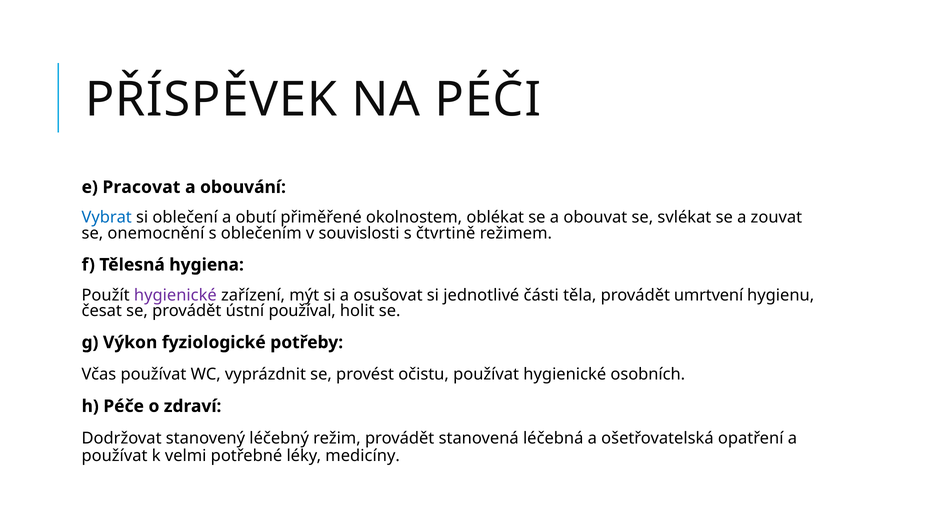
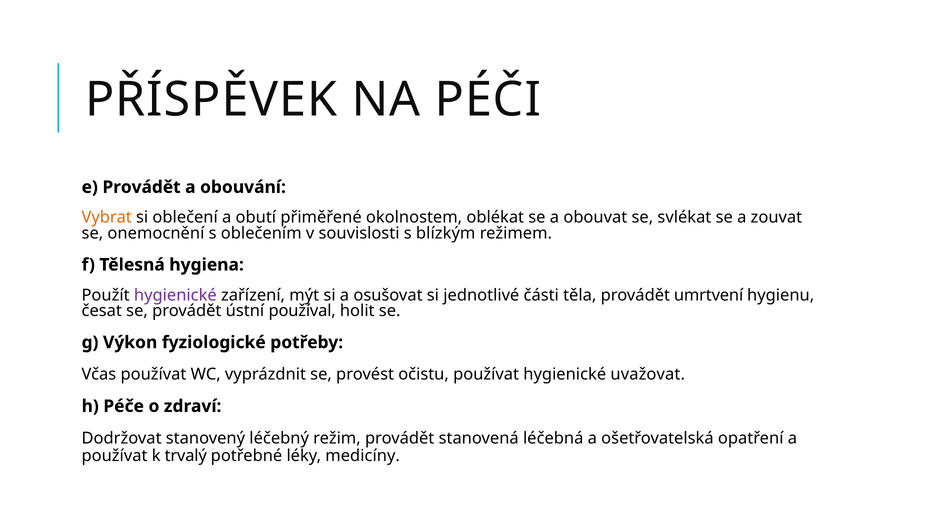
e Pracovat: Pracovat -> Provádět
Vybrat colour: blue -> orange
čtvrtině: čtvrtině -> blízkým
osobních: osobních -> uvažovat
velmi: velmi -> trvalý
